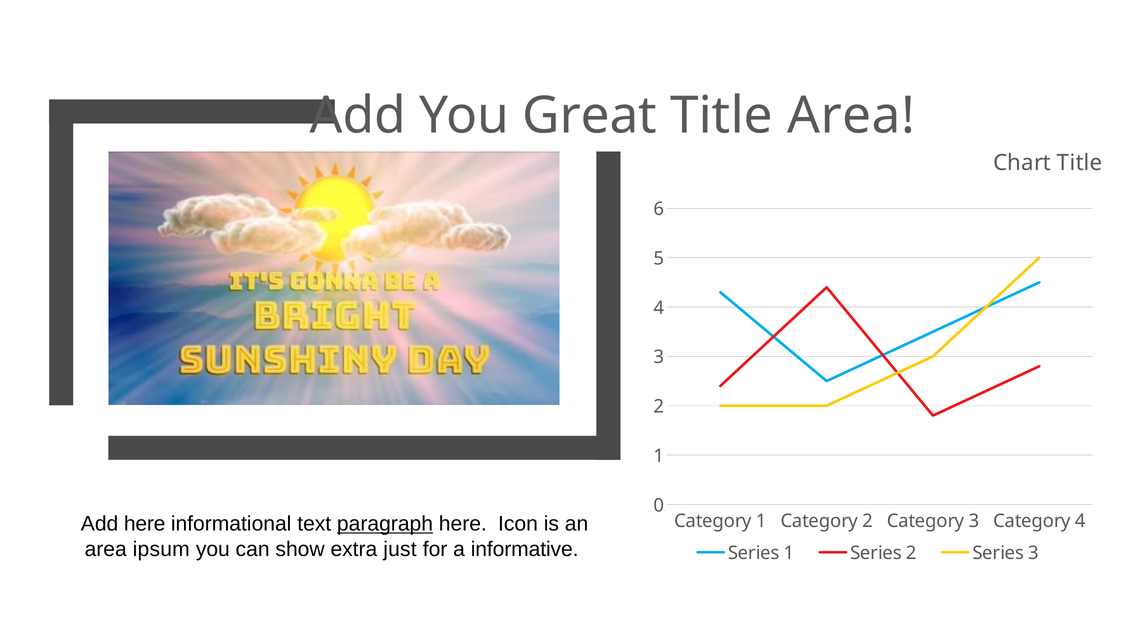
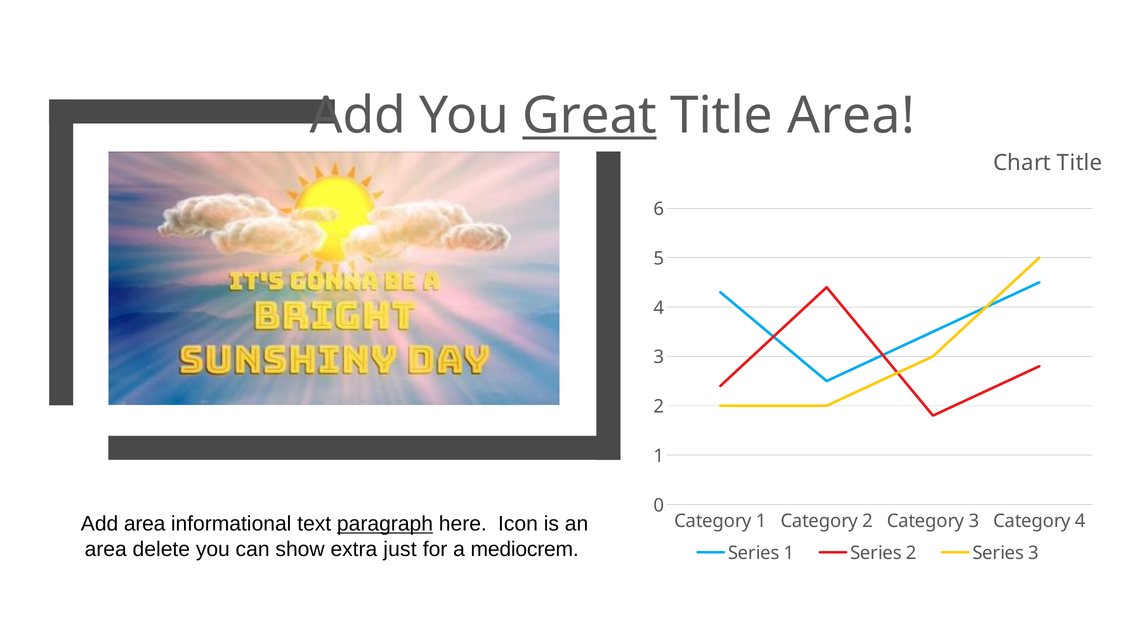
Great underline: none -> present
Add here: here -> area
ipsum: ipsum -> delete
informative: informative -> mediocrem
